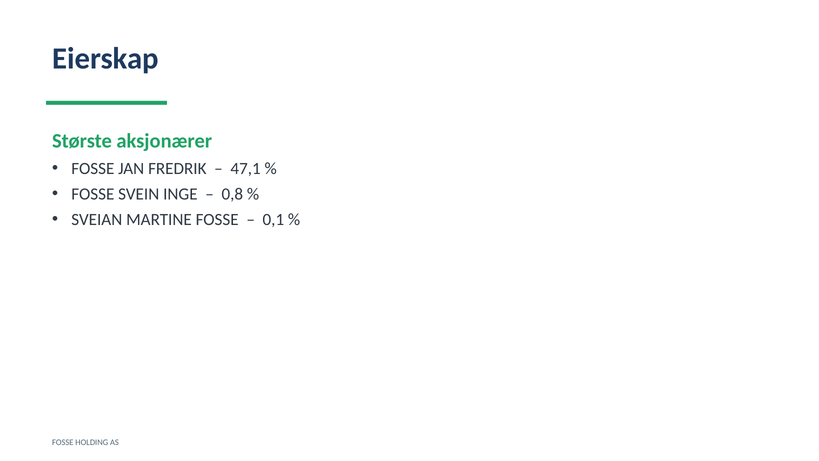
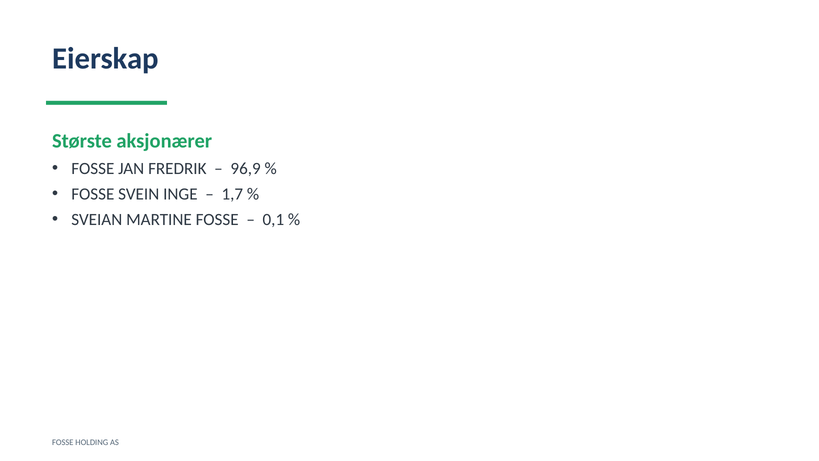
47,1: 47,1 -> 96,9
0,8: 0,8 -> 1,7
